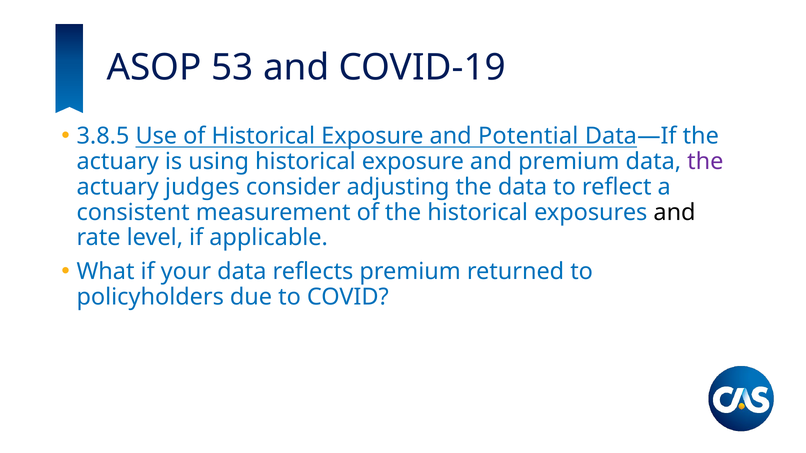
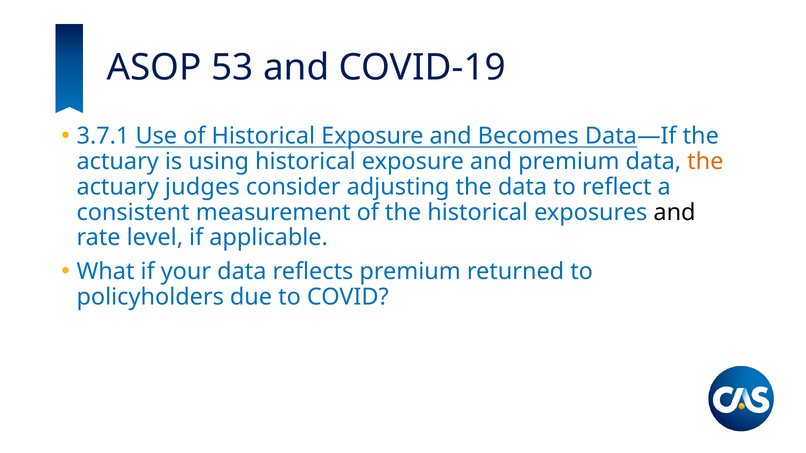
3.8.5: 3.8.5 -> 3.7.1
Potential: Potential -> Becomes
the at (705, 162) colour: purple -> orange
